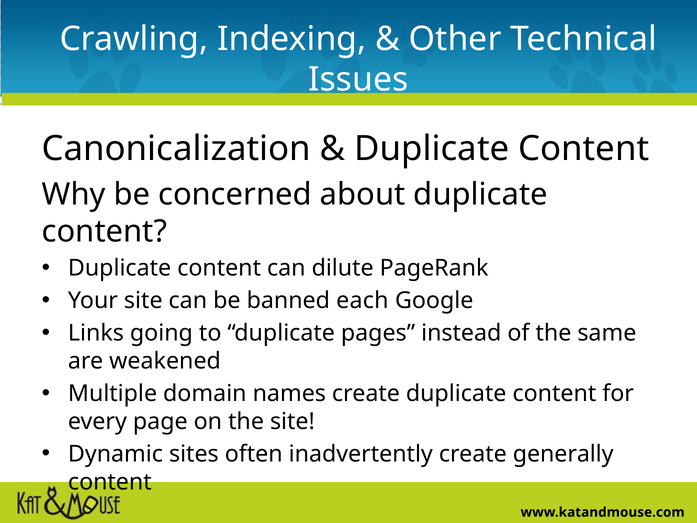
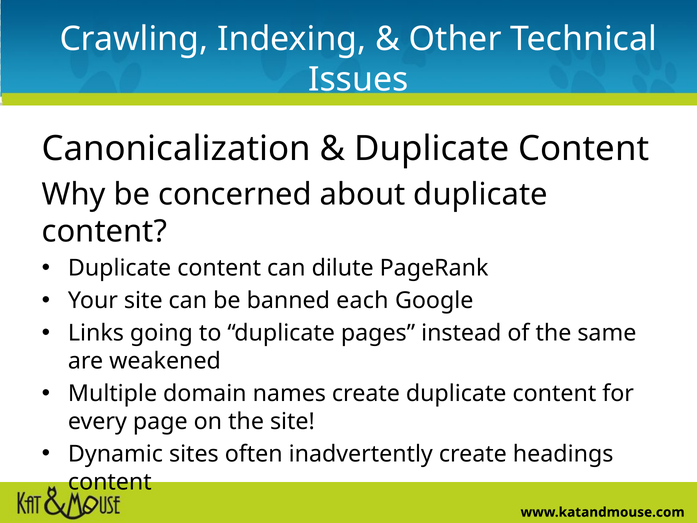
generally: generally -> headings
